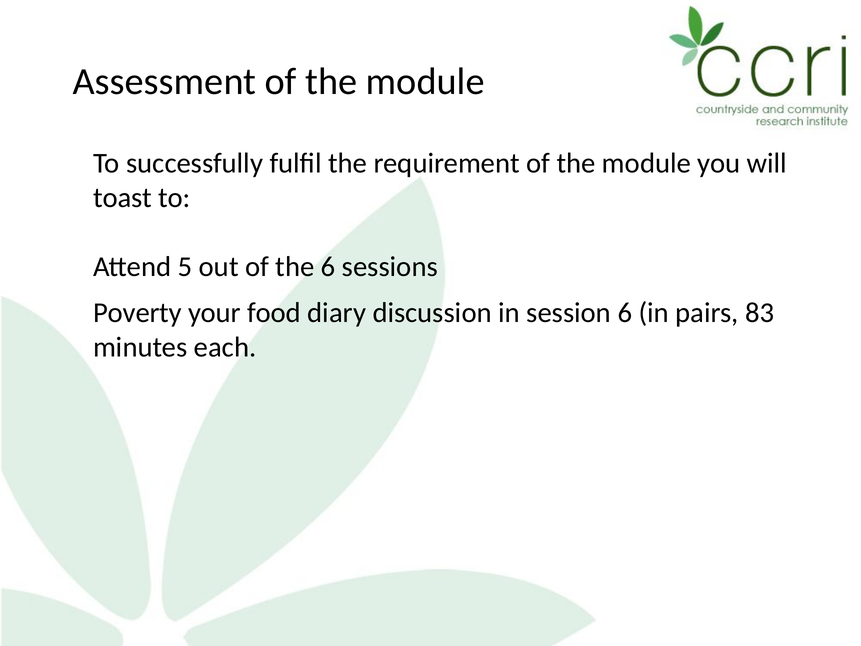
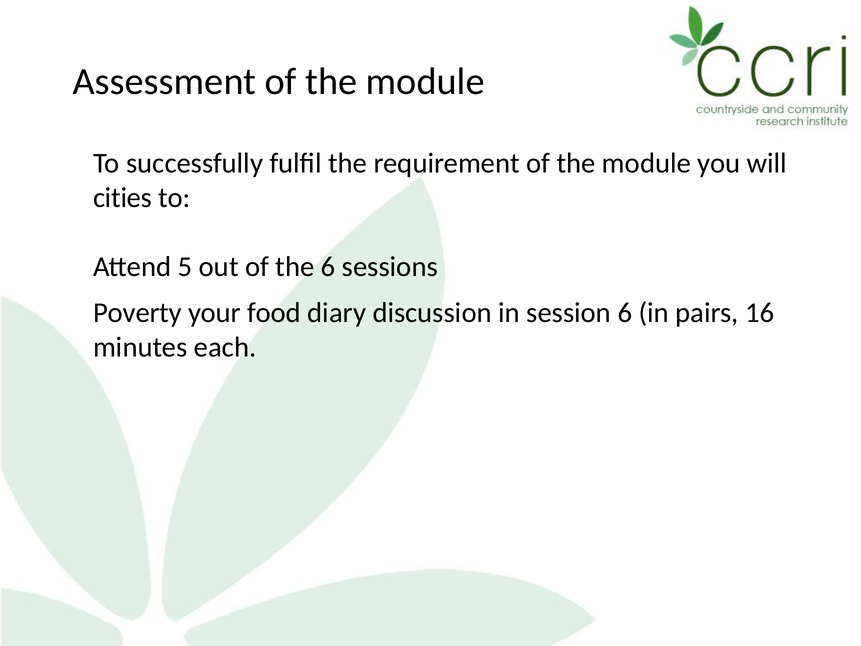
toast: toast -> cities
83: 83 -> 16
